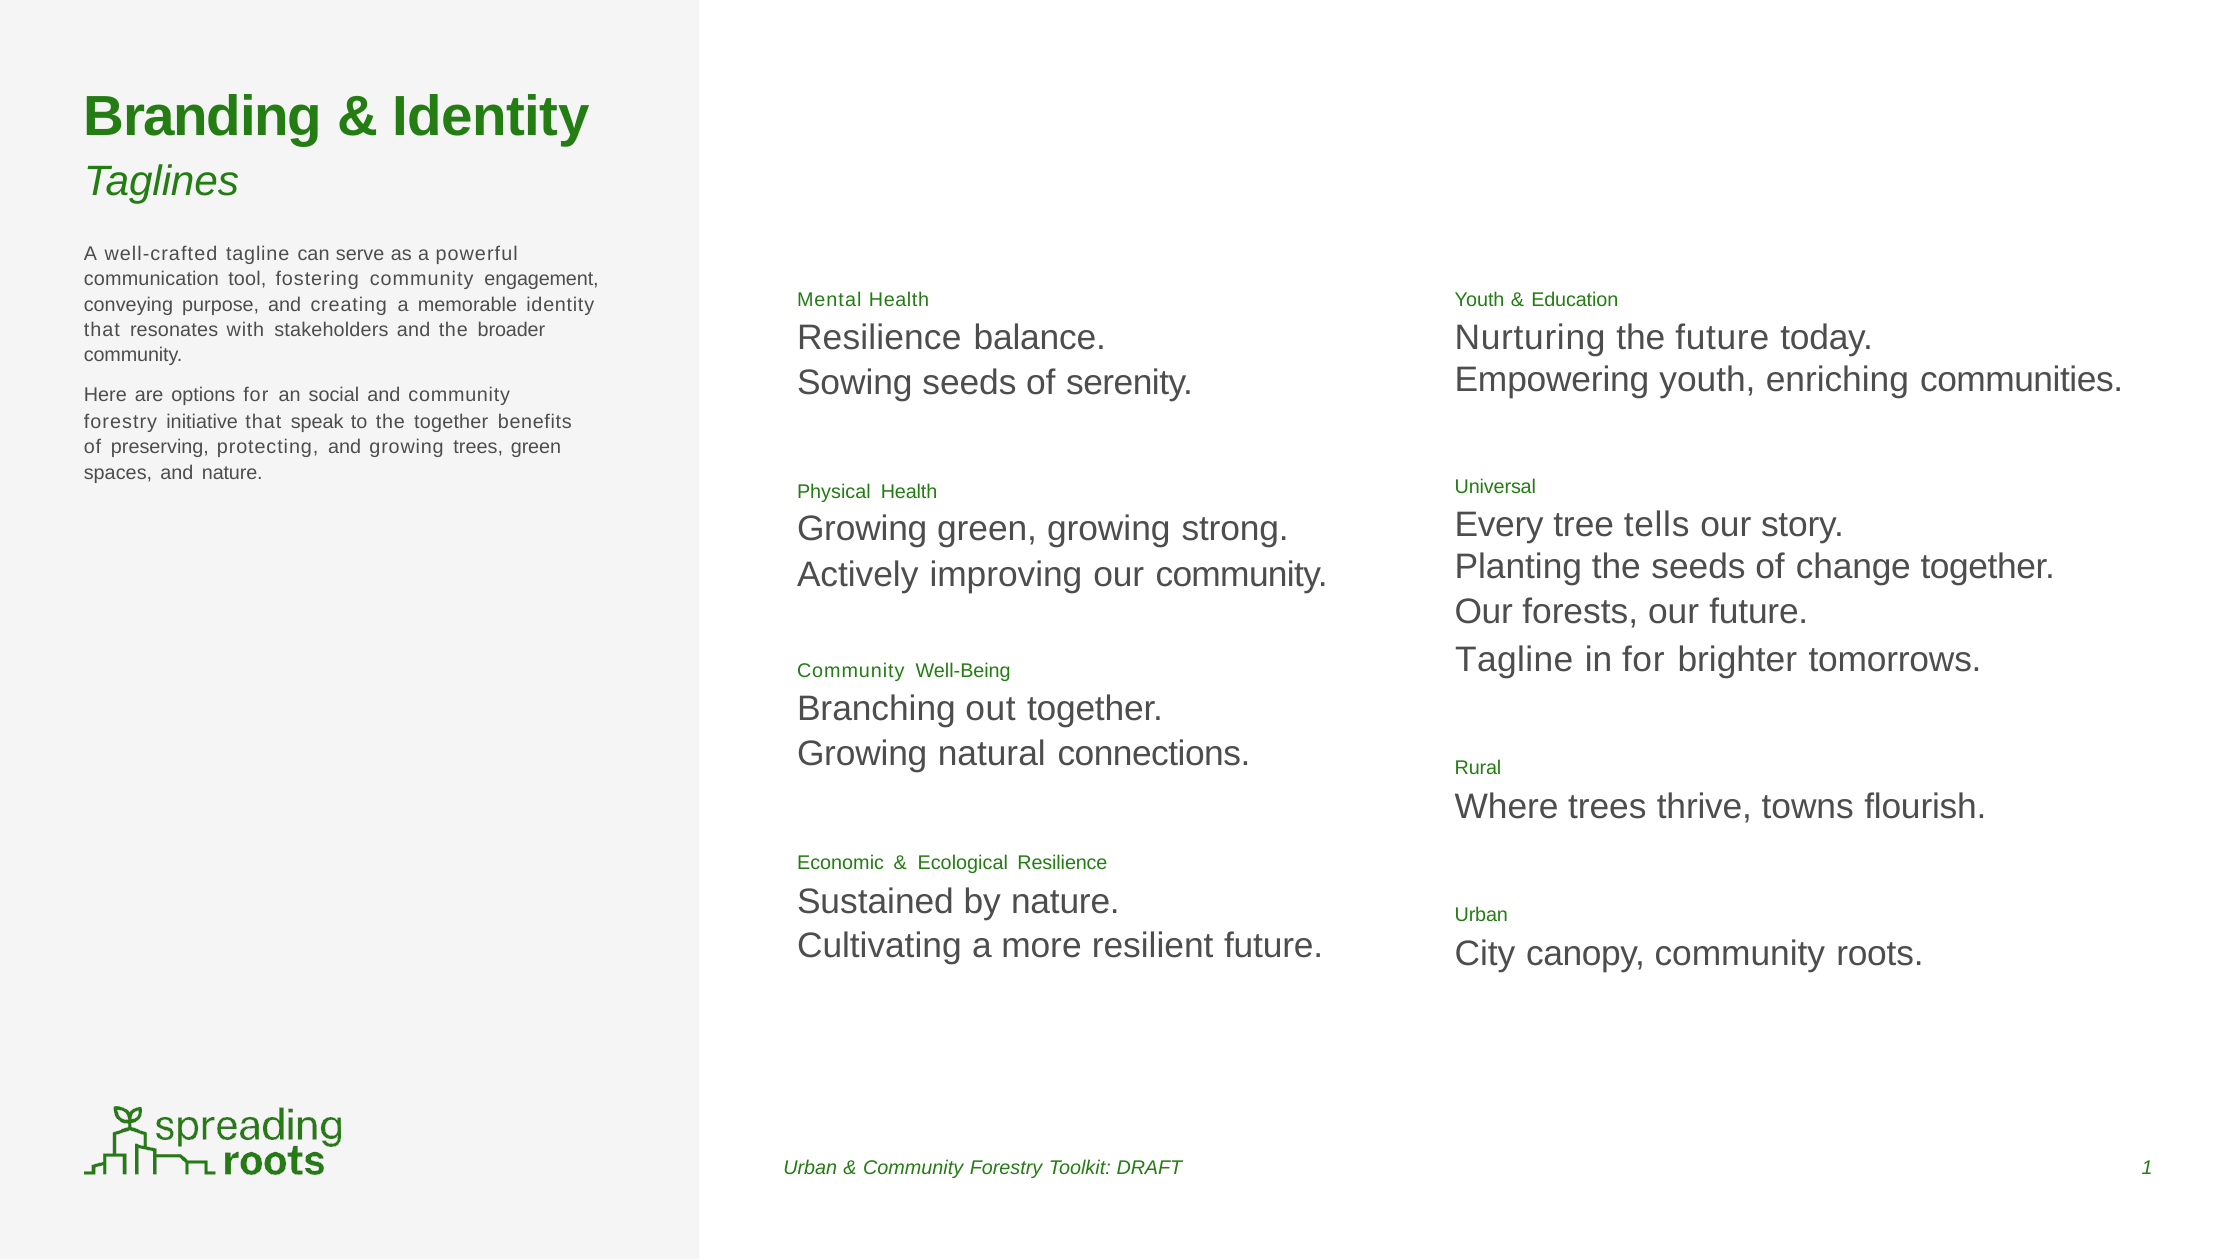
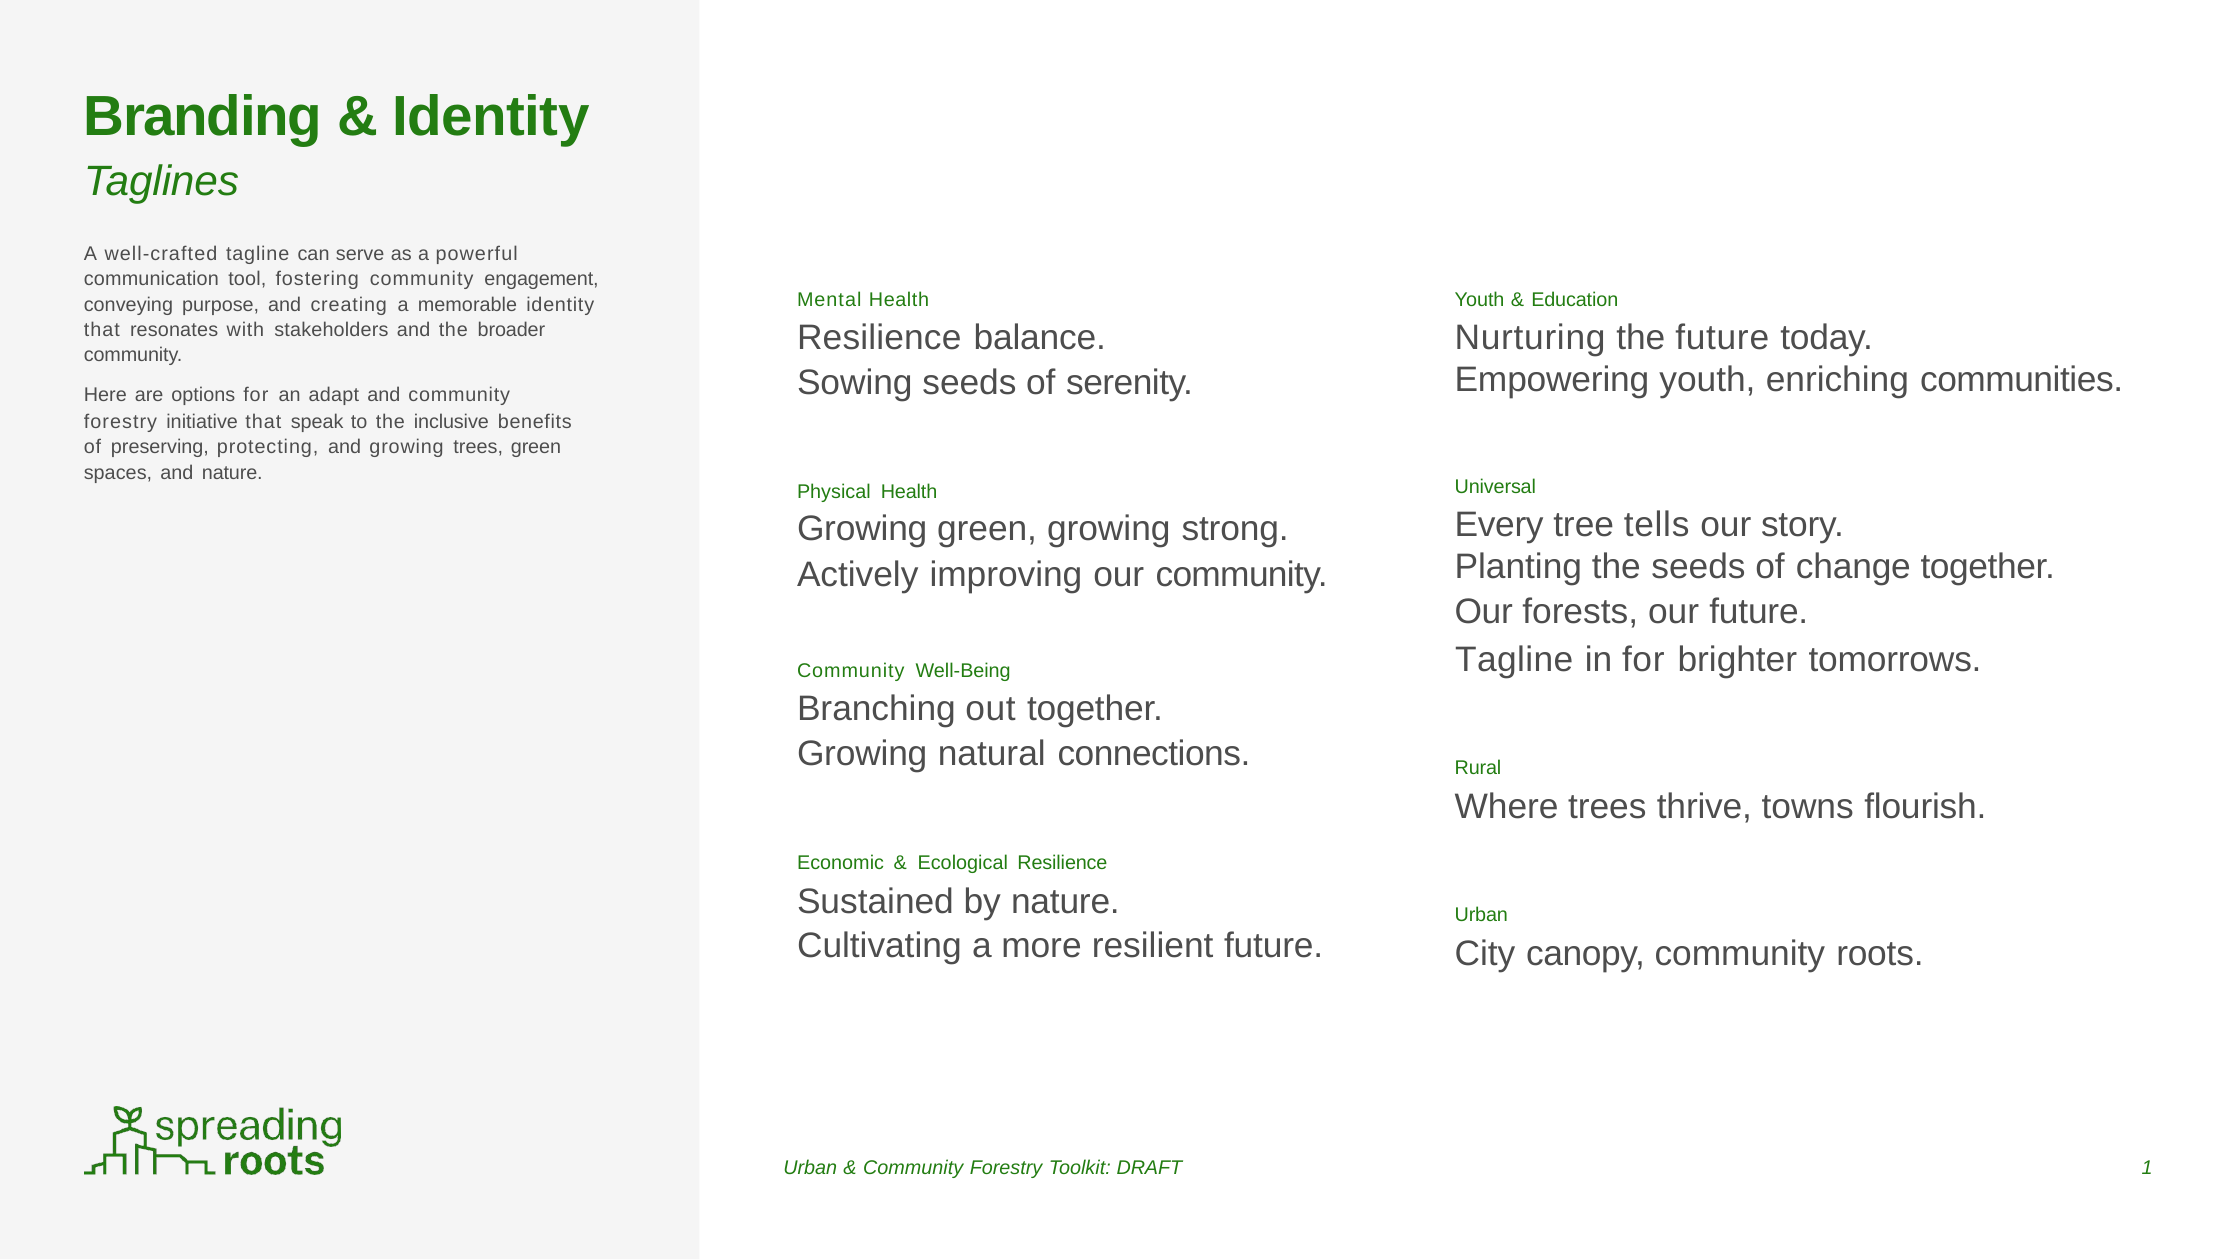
social: social -> adapt
the together: together -> inclusive
